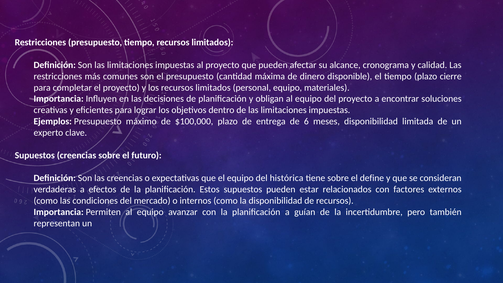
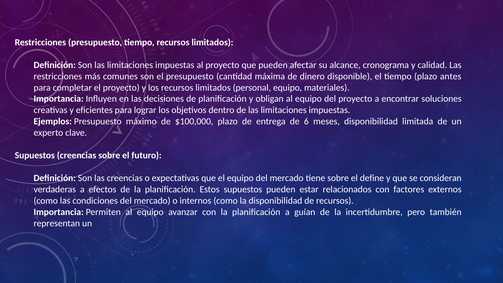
cierre: cierre -> antes
equipo del histórica: histórica -> mercado
